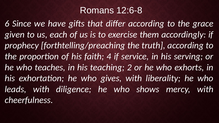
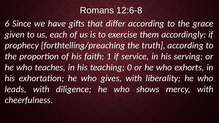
4: 4 -> 1
2: 2 -> 0
